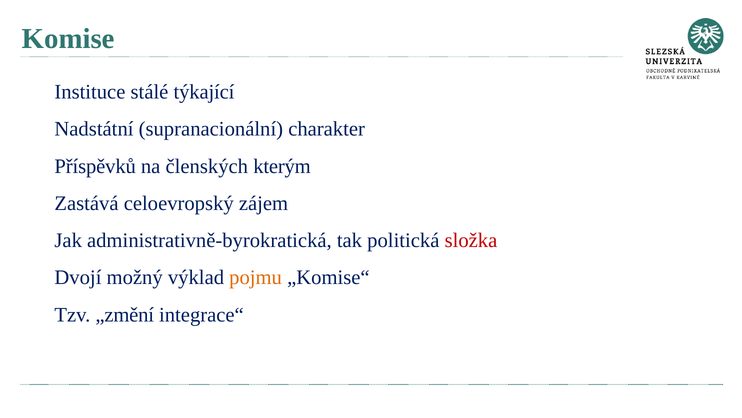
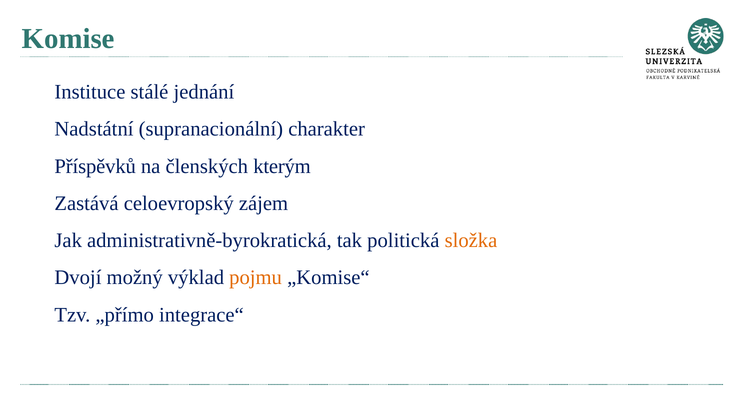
týkající: týkající -> jednání
složka colour: red -> orange
„změní: „změní -> „přímo
